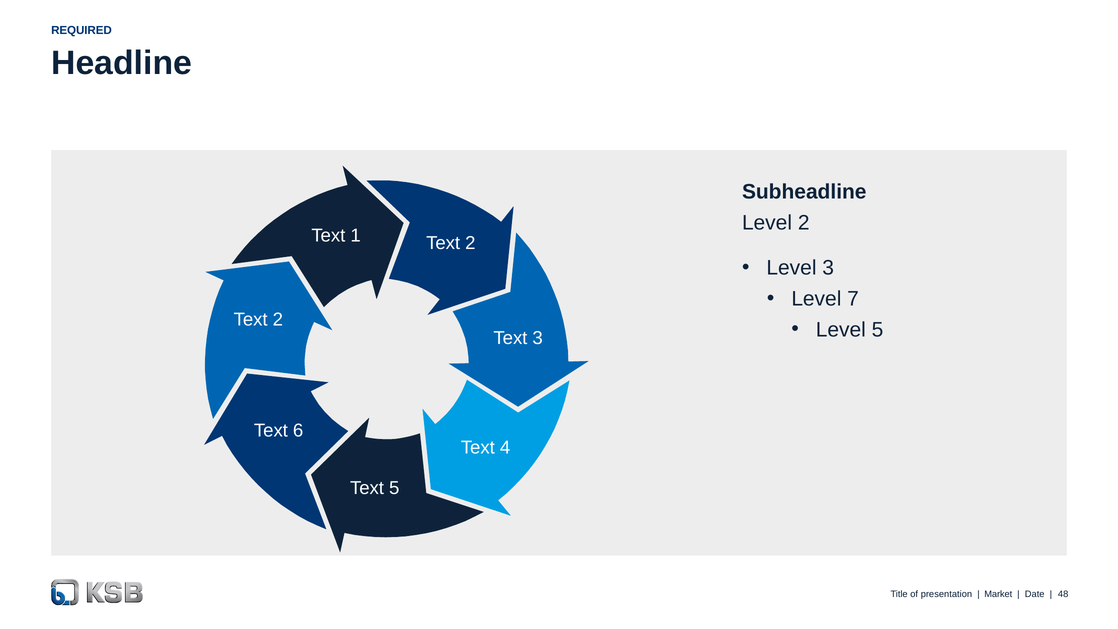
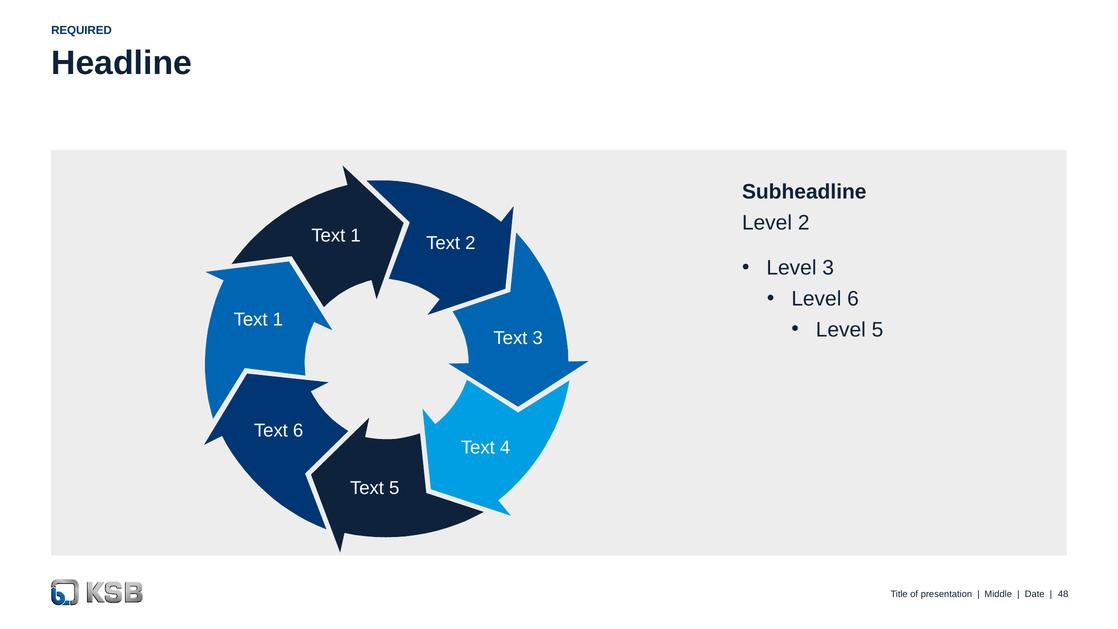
Level 7: 7 -> 6
2 at (278, 320): 2 -> 1
Market: Market -> Middle
